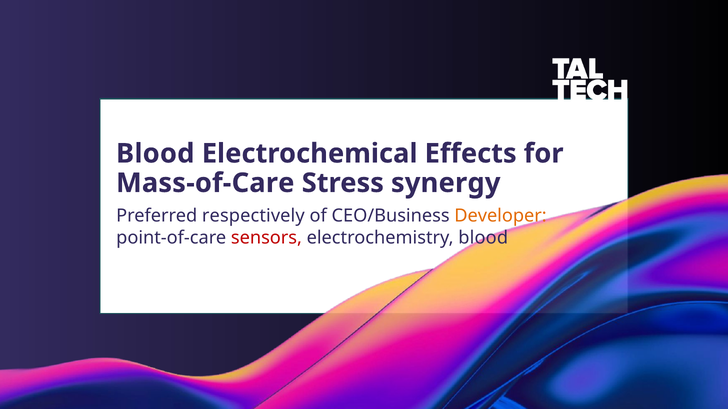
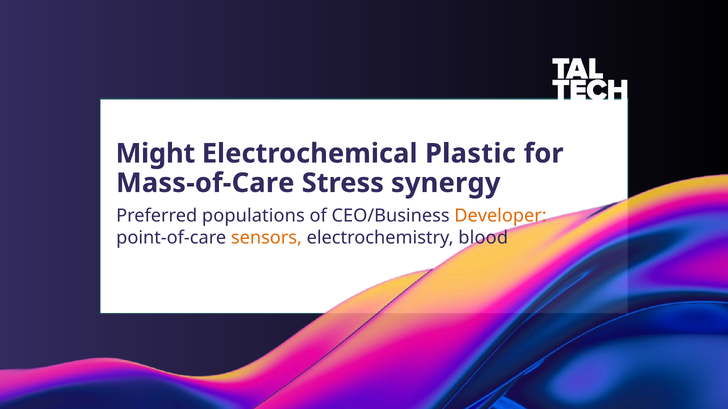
Blood at (155, 154): Blood -> Might
Effects: Effects -> Plastic
respectively: respectively -> populations
sensors colour: red -> orange
